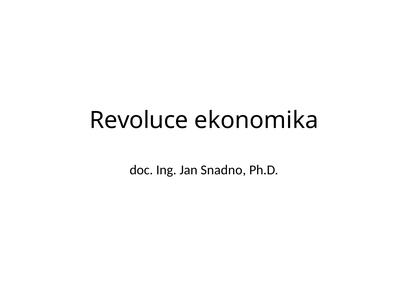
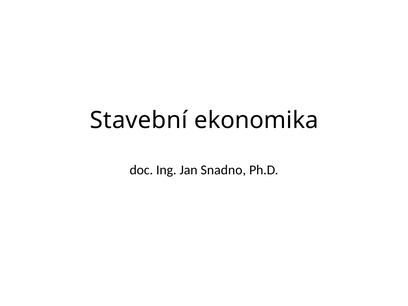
Revoluce: Revoluce -> Stavební
